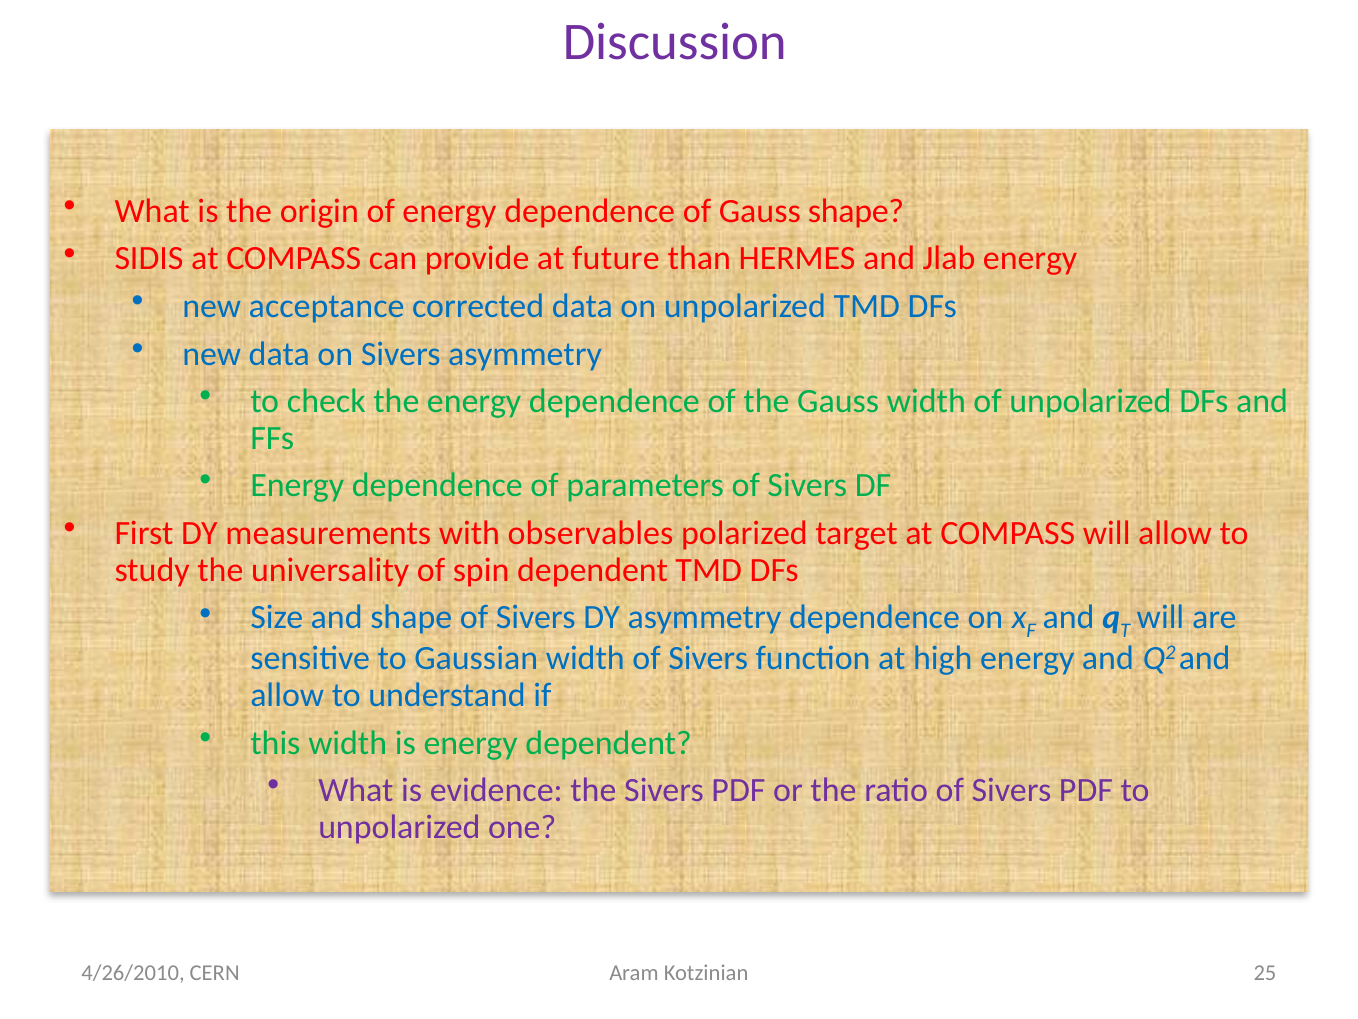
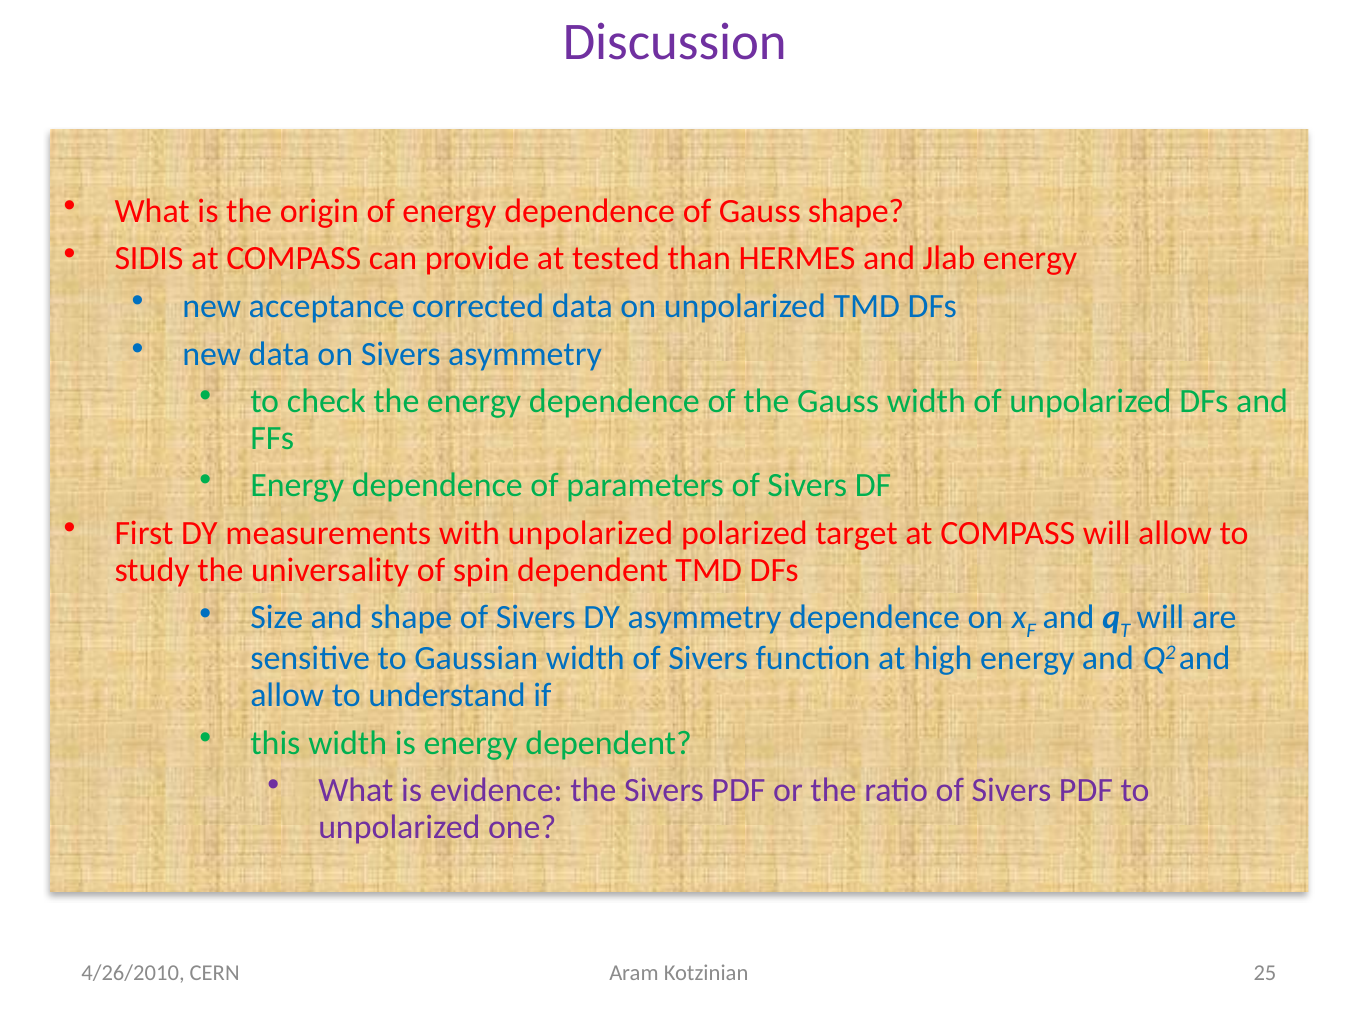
future: future -> tested
with observables: observables -> unpolarized
